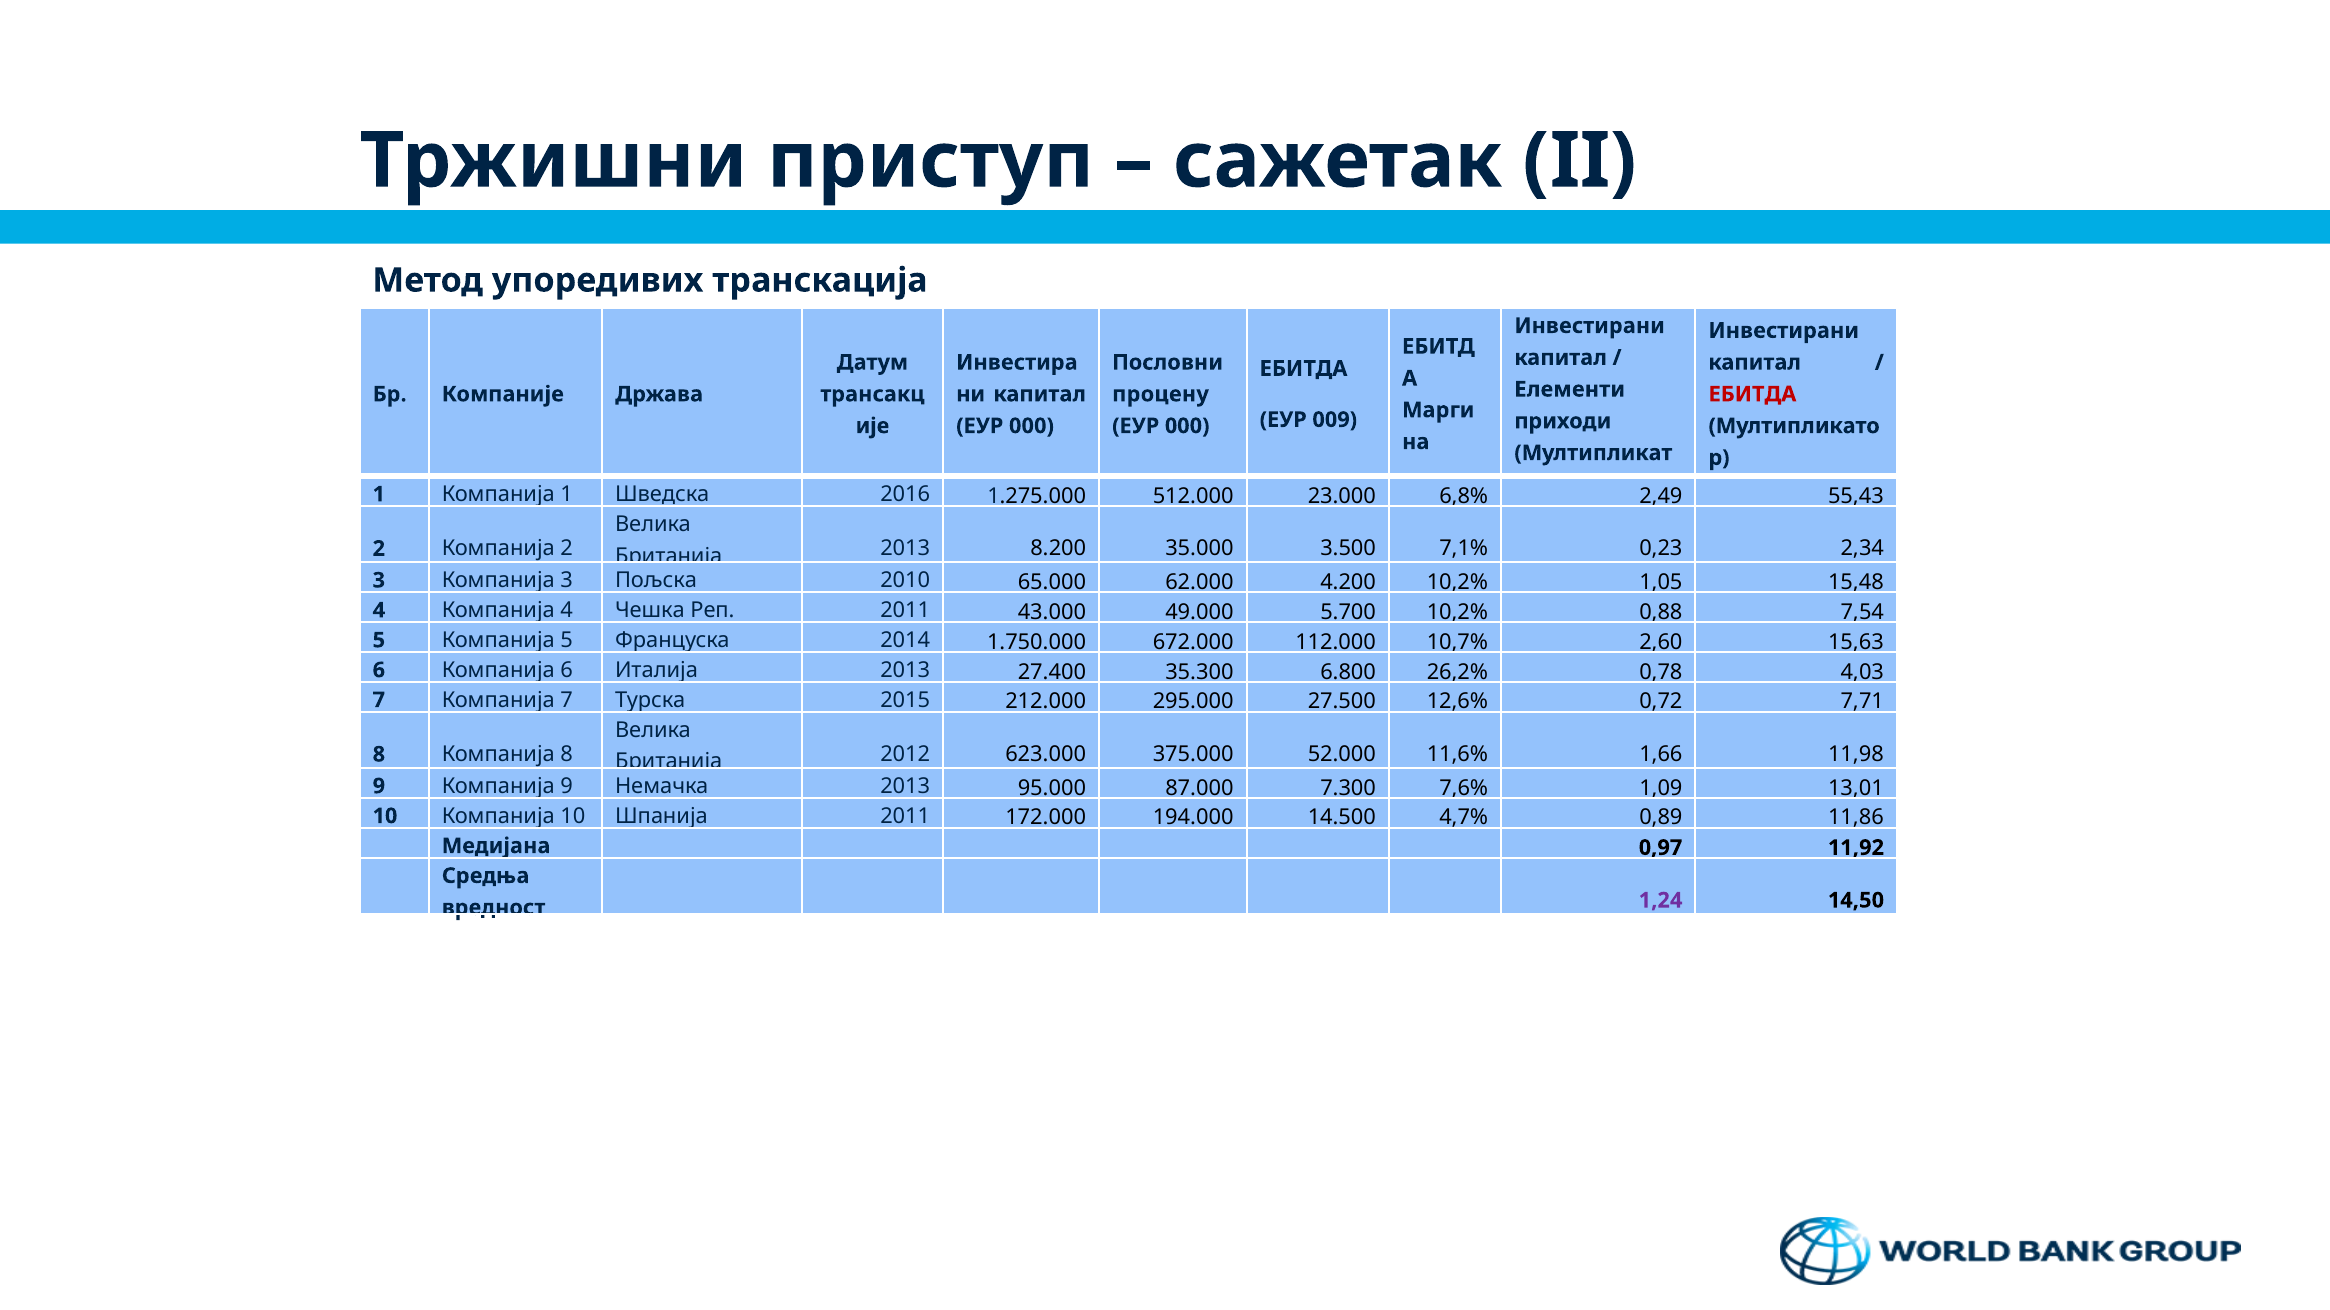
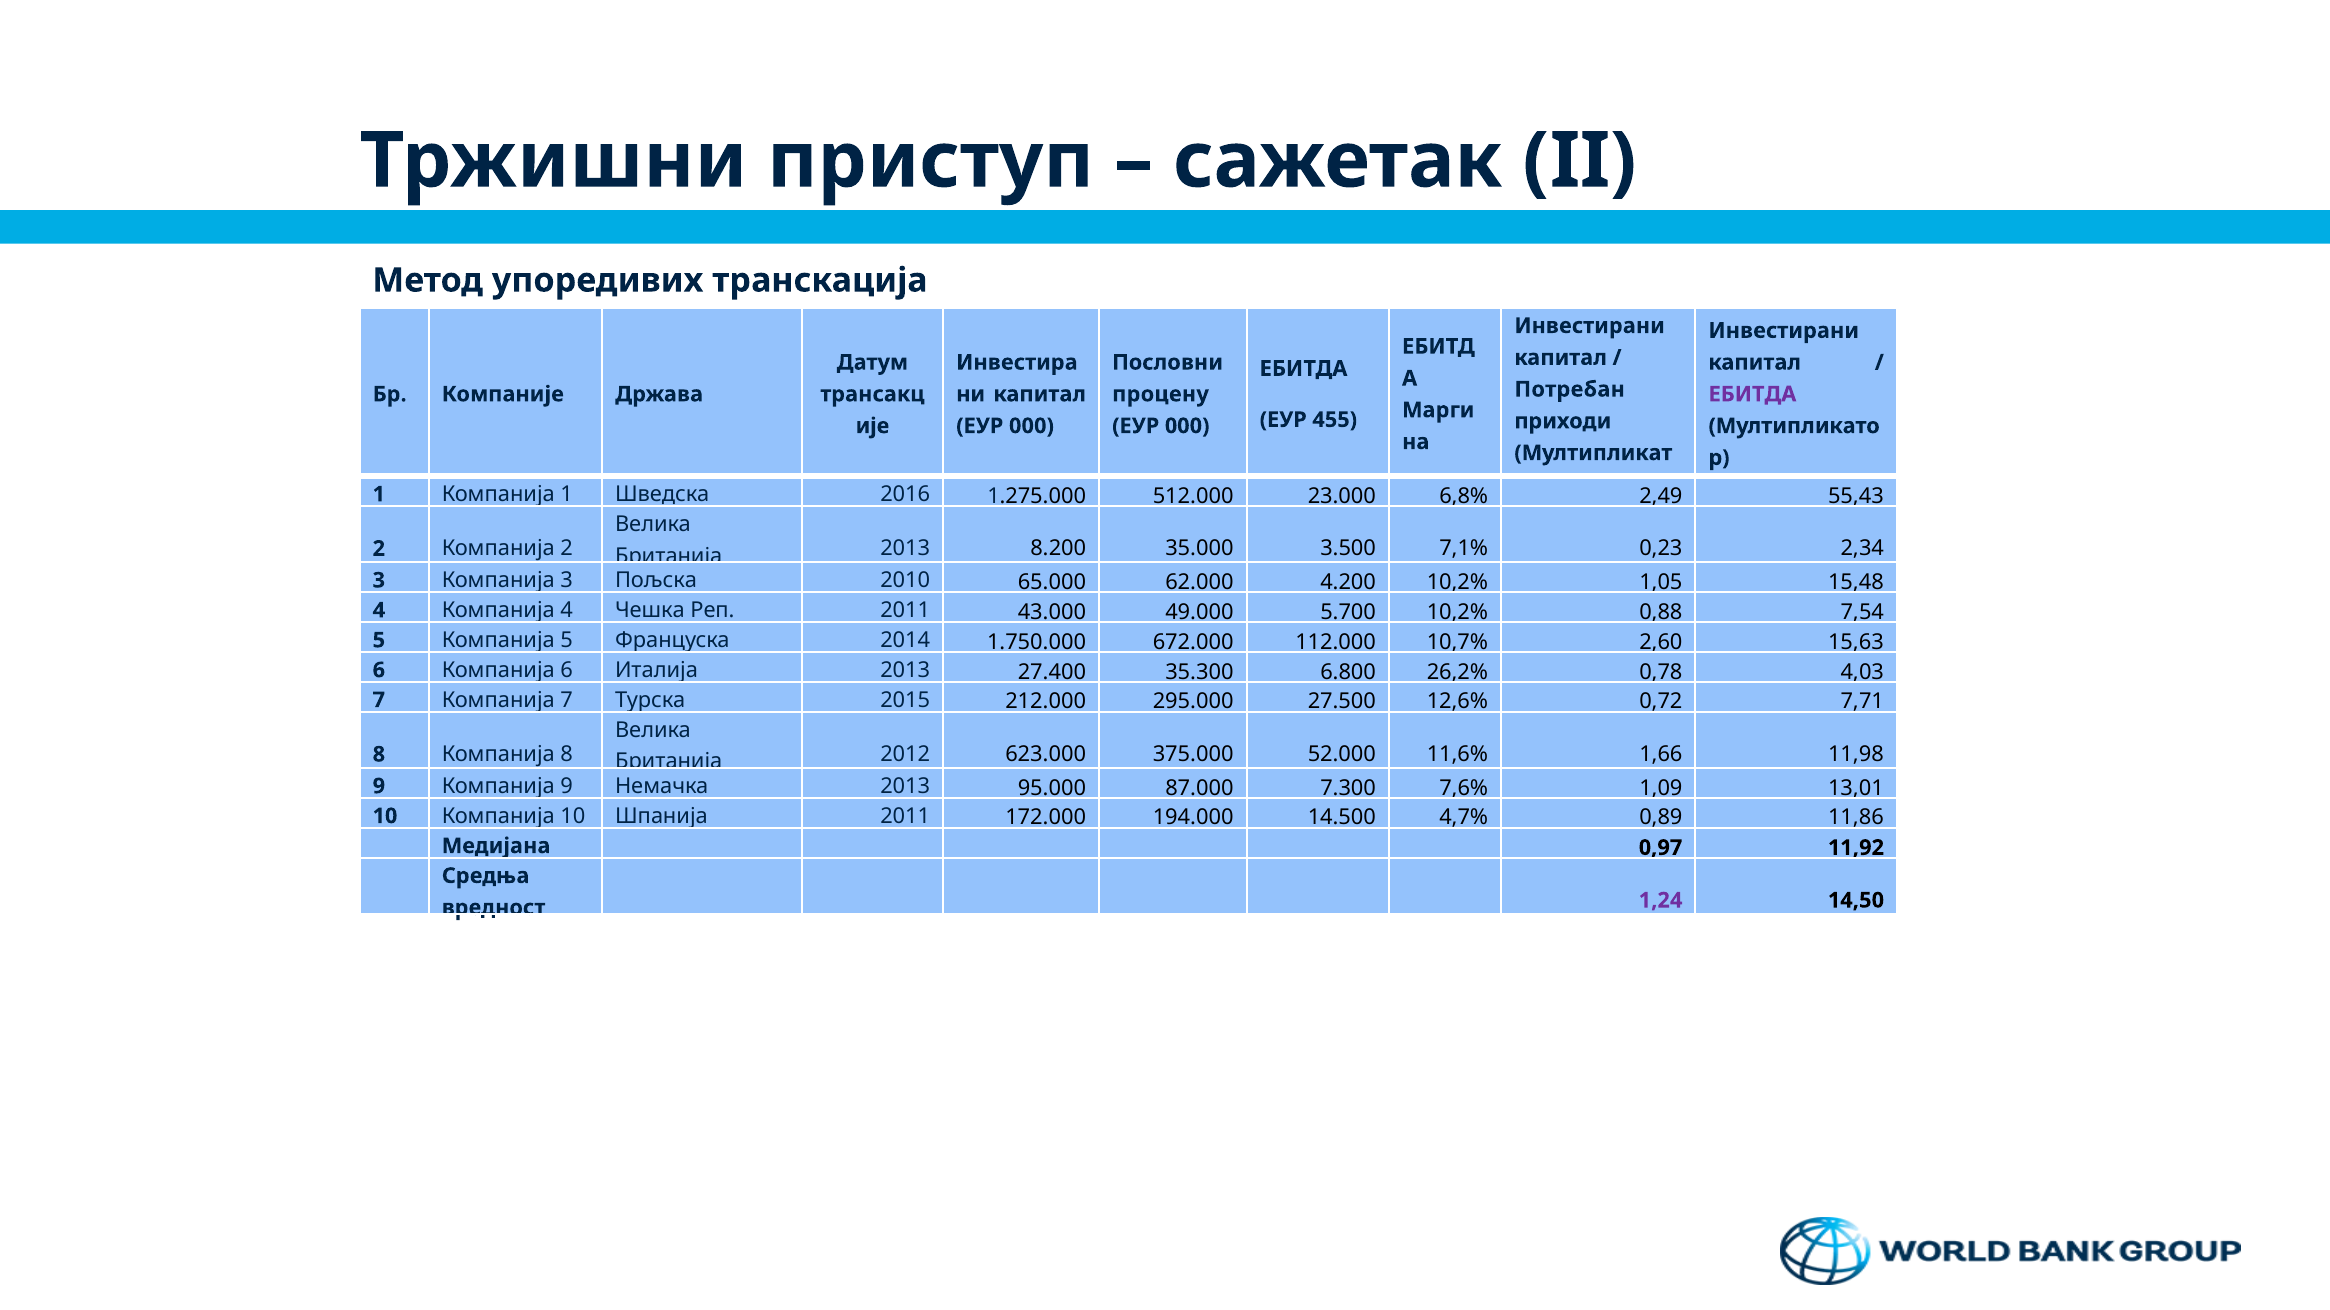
Елементи: Елементи -> Потребан
ЕБИТДА at (1752, 394) colour: red -> purple
009: 009 -> 455
